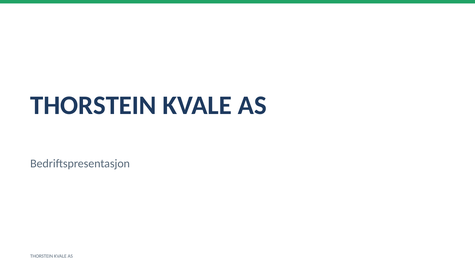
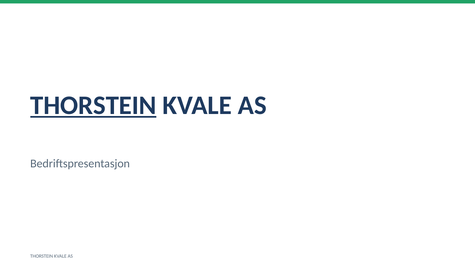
THORSTEIN at (93, 105) underline: none -> present
